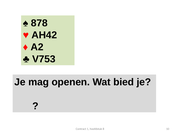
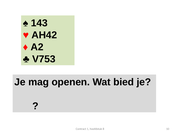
878: 878 -> 143
